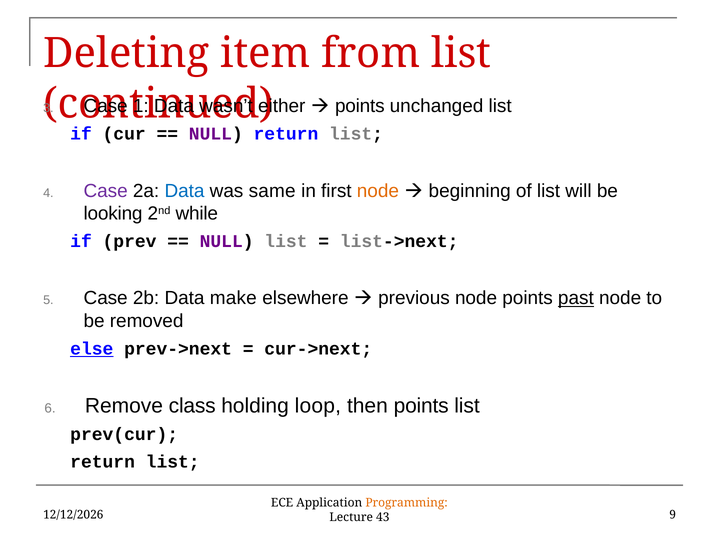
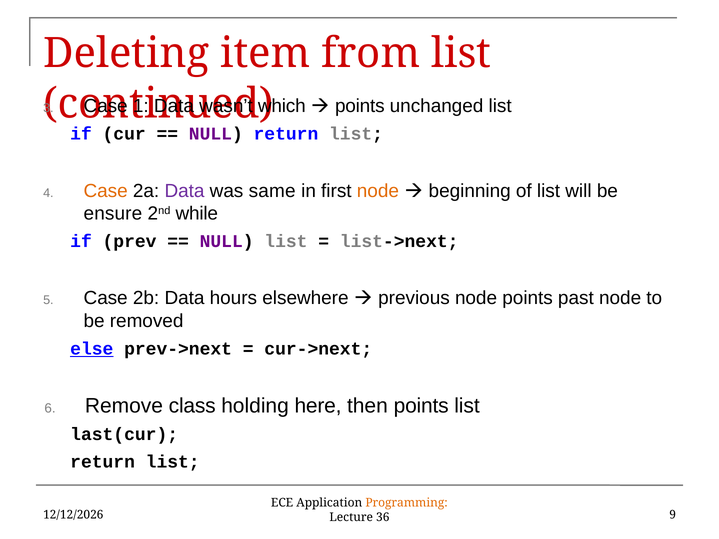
either: either -> which
Case at (106, 191) colour: purple -> orange
Data at (185, 191) colour: blue -> purple
looking: looking -> ensure
make: make -> hours
past underline: present -> none
loop: loop -> here
prev(cur: prev(cur -> last(cur
43: 43 -> 36
